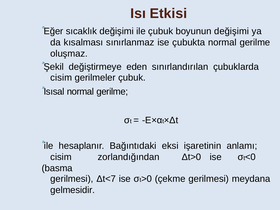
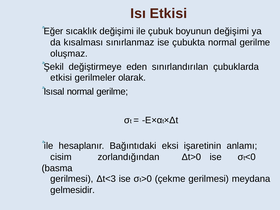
cisim at (61, 78): cisim -> etkisi
gerilmeler çubuk: çubuk -> olarak
Δt<7: Δt<7 -> Δt<3
